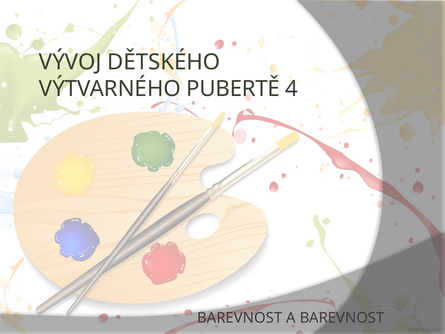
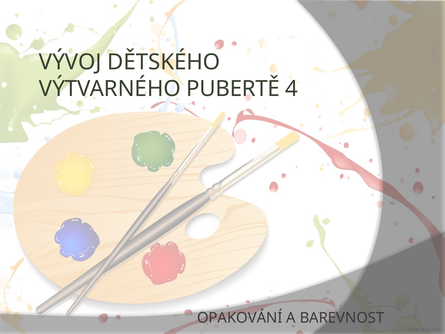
BAREVNOST at (240, 318): BAREVNOST -> OPAKOVÁNÍ
